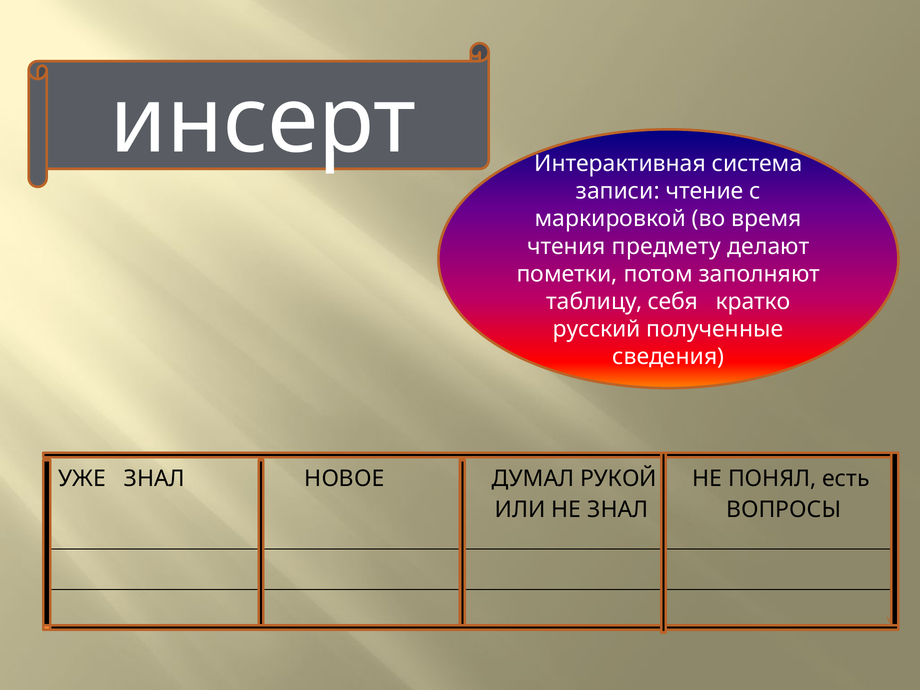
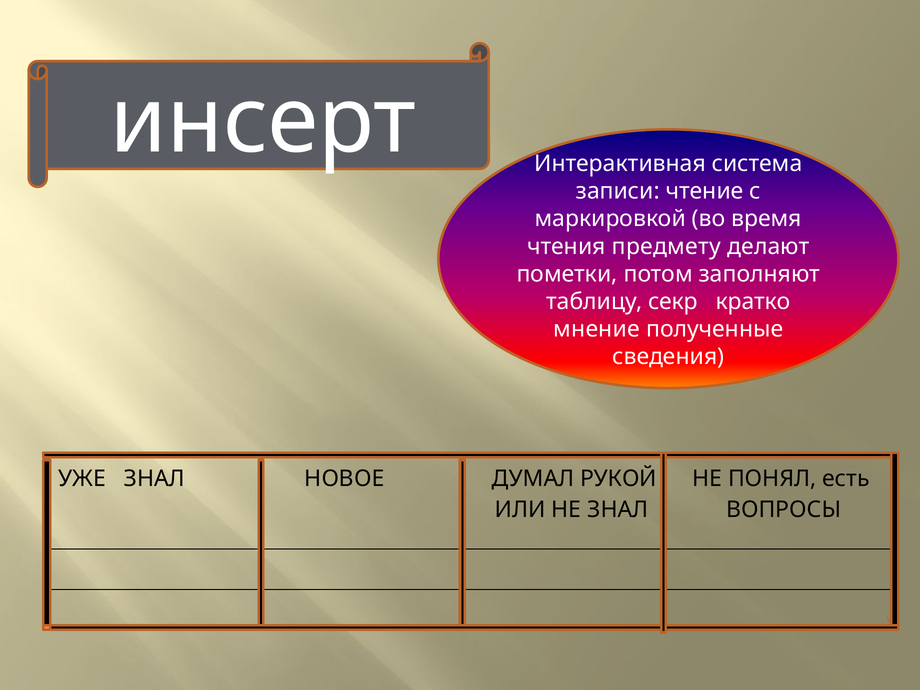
себя: себя -> секр
русский: русский -> мнение
